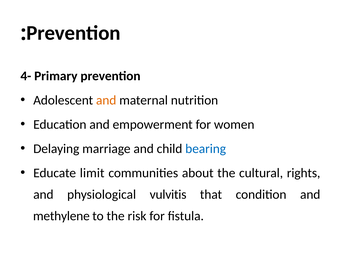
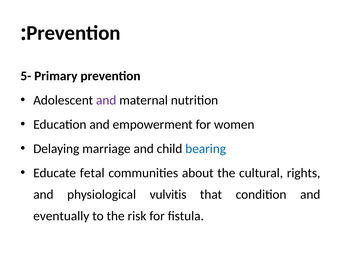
4-: 4- -> 5-
and at (106, 100) colour: orange -> purple
limit: limit -> fetal
methylene: methylene -> eventually
